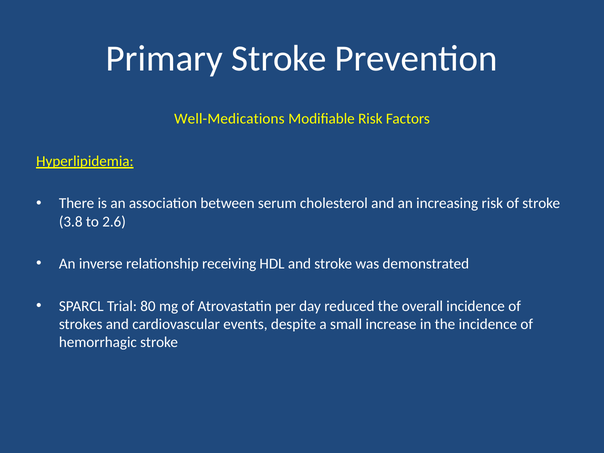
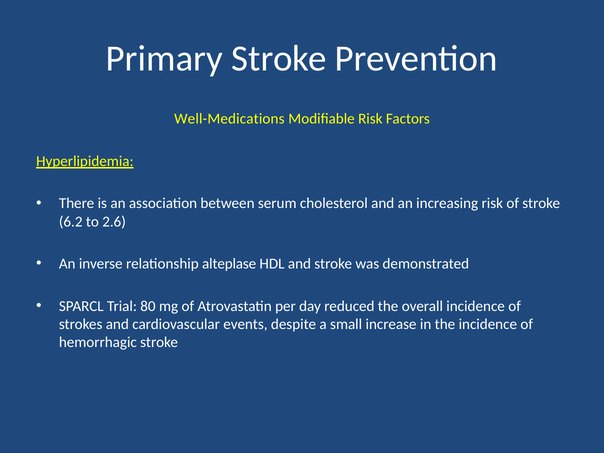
3.8: 3.8 -> 6.2
receiving: receiving -> alteplase
